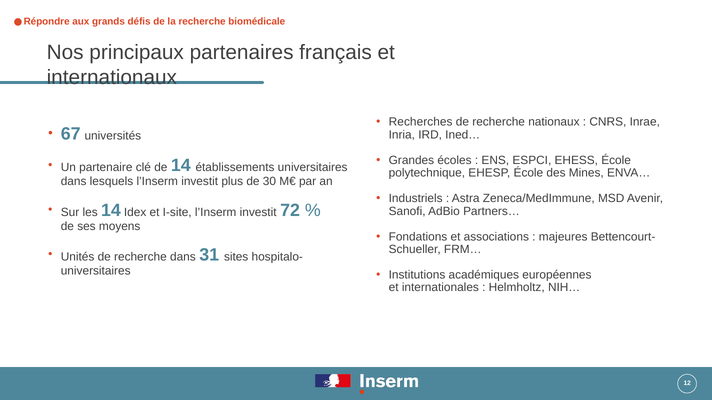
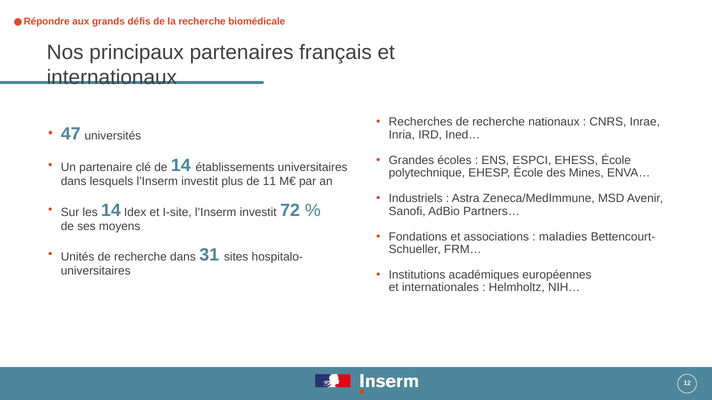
67: 67 -> 47
30: 30 -> 11
majeures: majeures -> maladies
